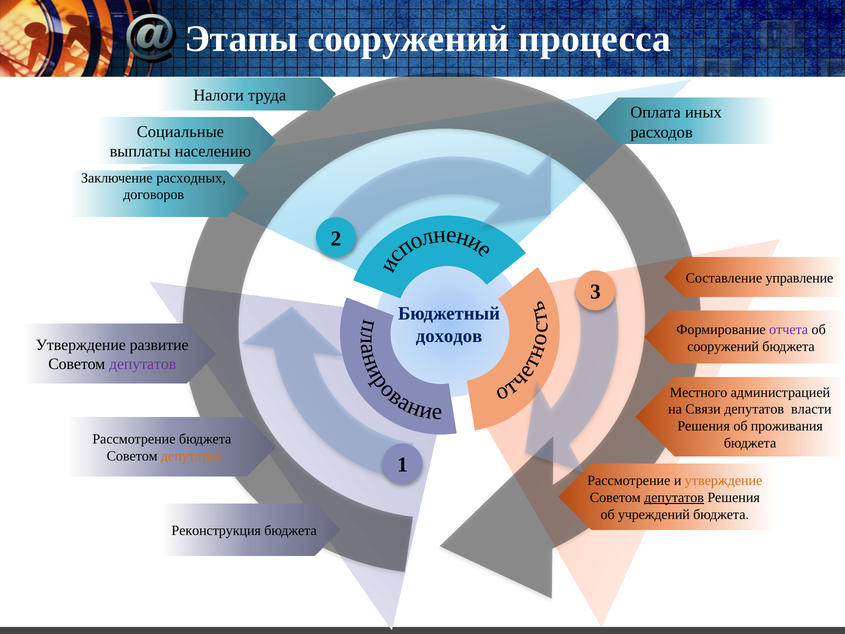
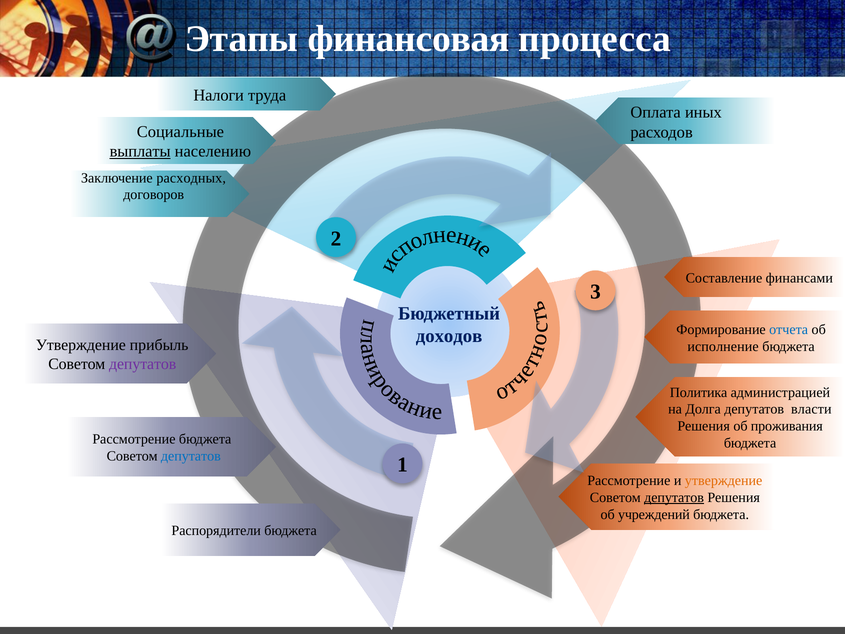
Этапы сооружений: сооружений -> финансовая
выплаты underline: none -> present
управление: управление -> финансами
отчета colour: purple -> blue
развитие: развитие -> прибыль
сооружений at (723, 346): сооружений -> исполнение
Местного: Местного -> Политика
Связи: Связи -> Долга
депутатов at (191, 456) colour: orange -> blue
Реконструкция: Реконструкция -> Распорядители
